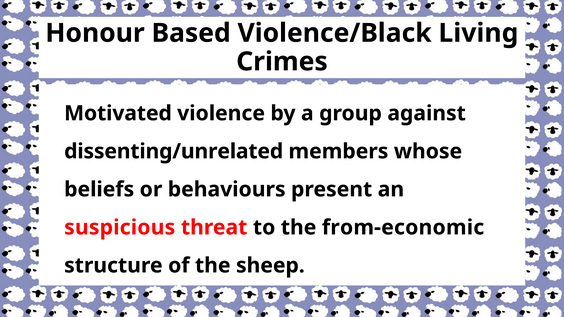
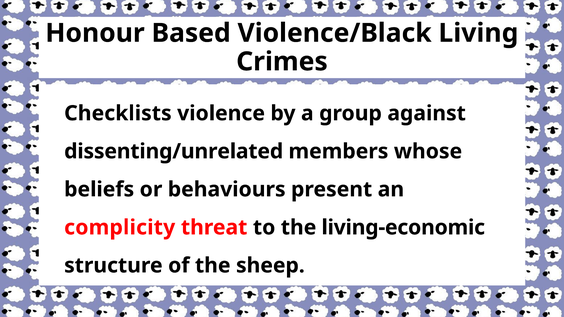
Motivated: Motivated -> Checklists
suspicious: suspicious -> complicity
from-economic: from-economic -> living-economic
